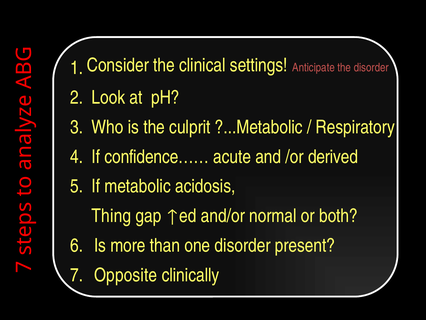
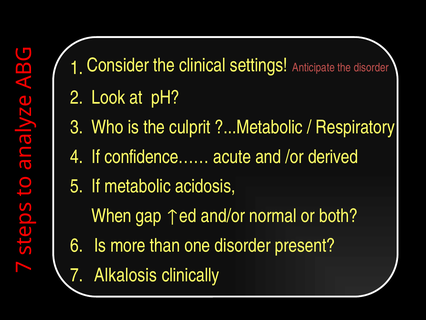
Thing: Thing -> When
Opposite: Opposite -> Alkalosis
